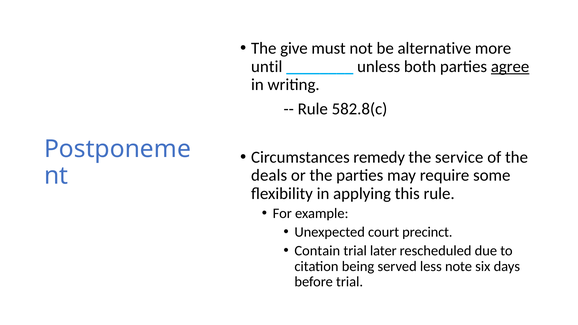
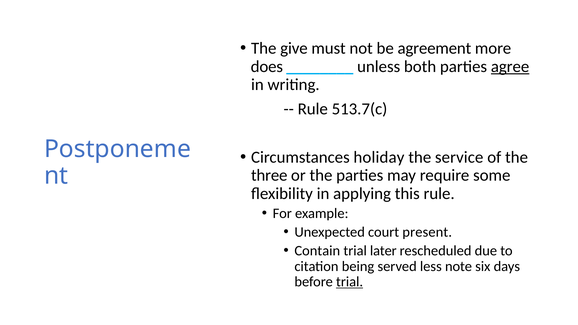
alternative: alternative -> agreement
until: until -> does
582.8(c: 582.8(c -> 513.7(c
remedy: remedy -> holiday
deals: deals -> three
precinct: precinct -> present
trial at (350, 282) underline: none -> present
